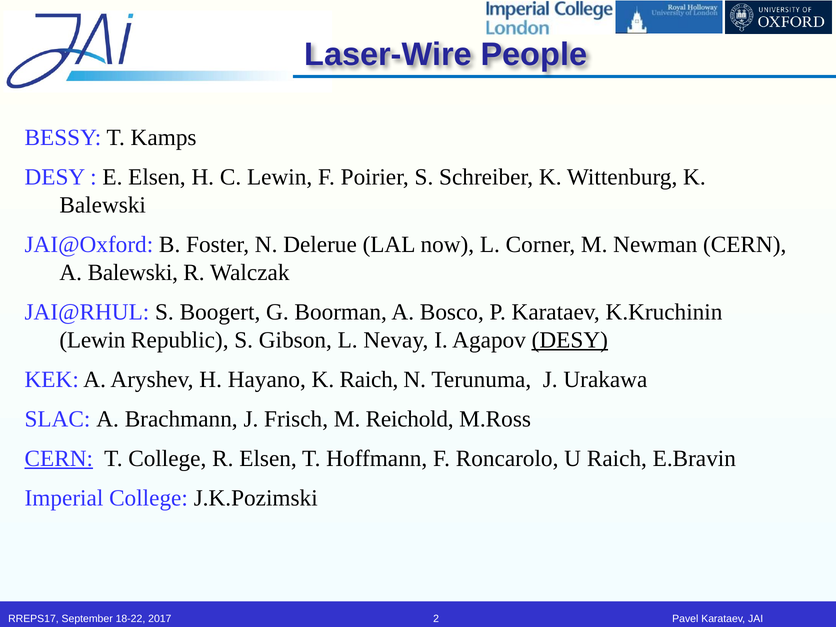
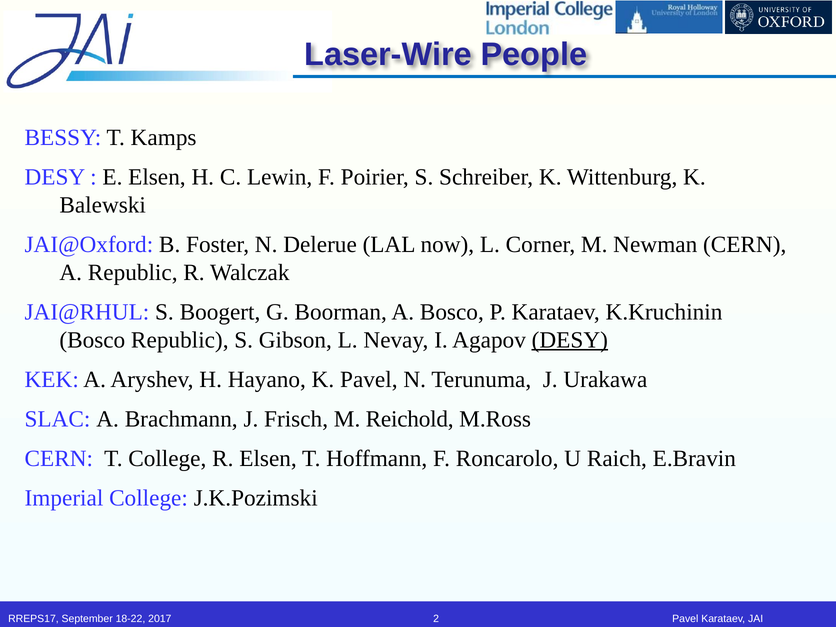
A Balewski: Balewski -> Republic
Lewin at (92, 340): Lewin -> Bosco
K Raich: Raich -> Pavel
CERN at (59, 458) underline: present -> none
